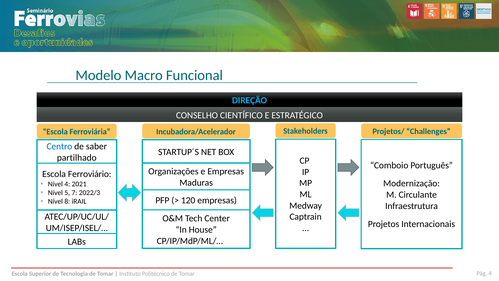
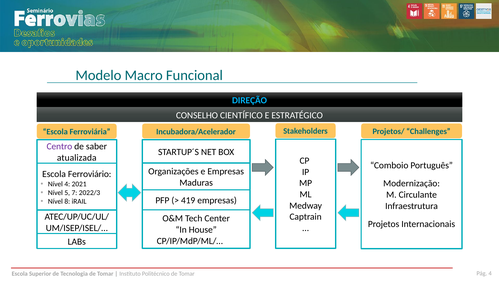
Centro colour: blue -> purple
partilhado: partilhado -> atualizada
120: 120 -> 419
